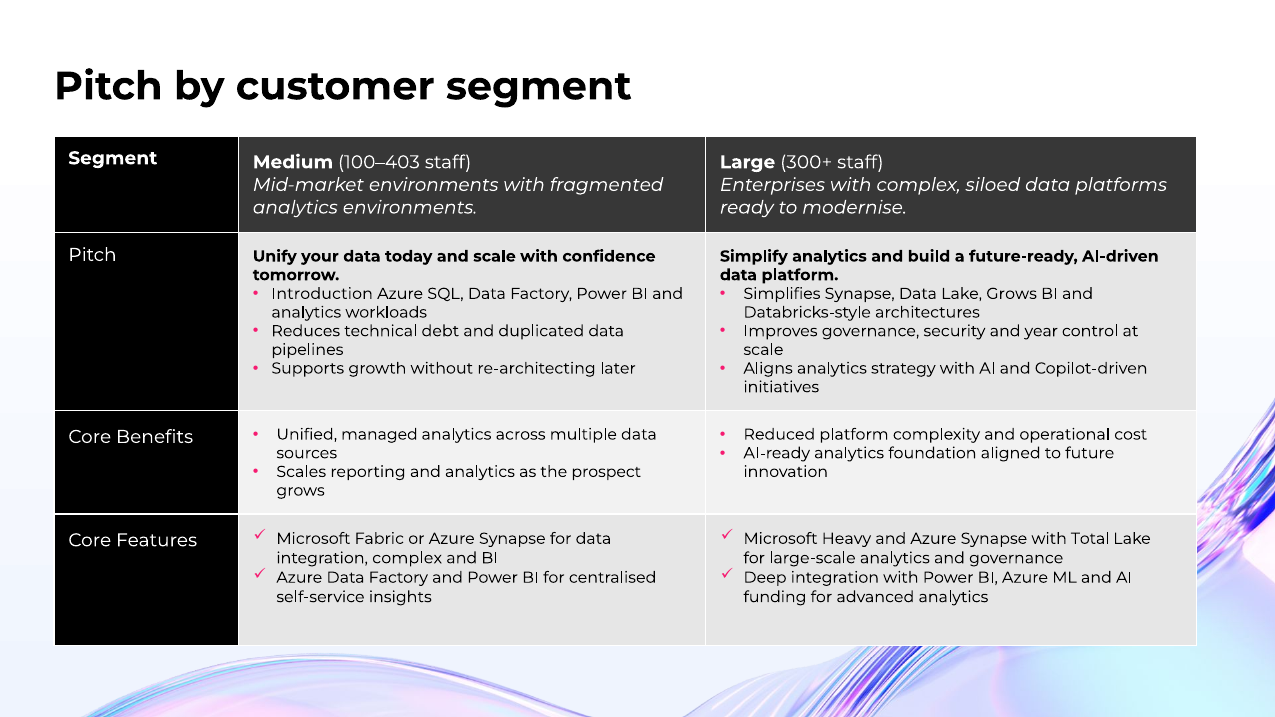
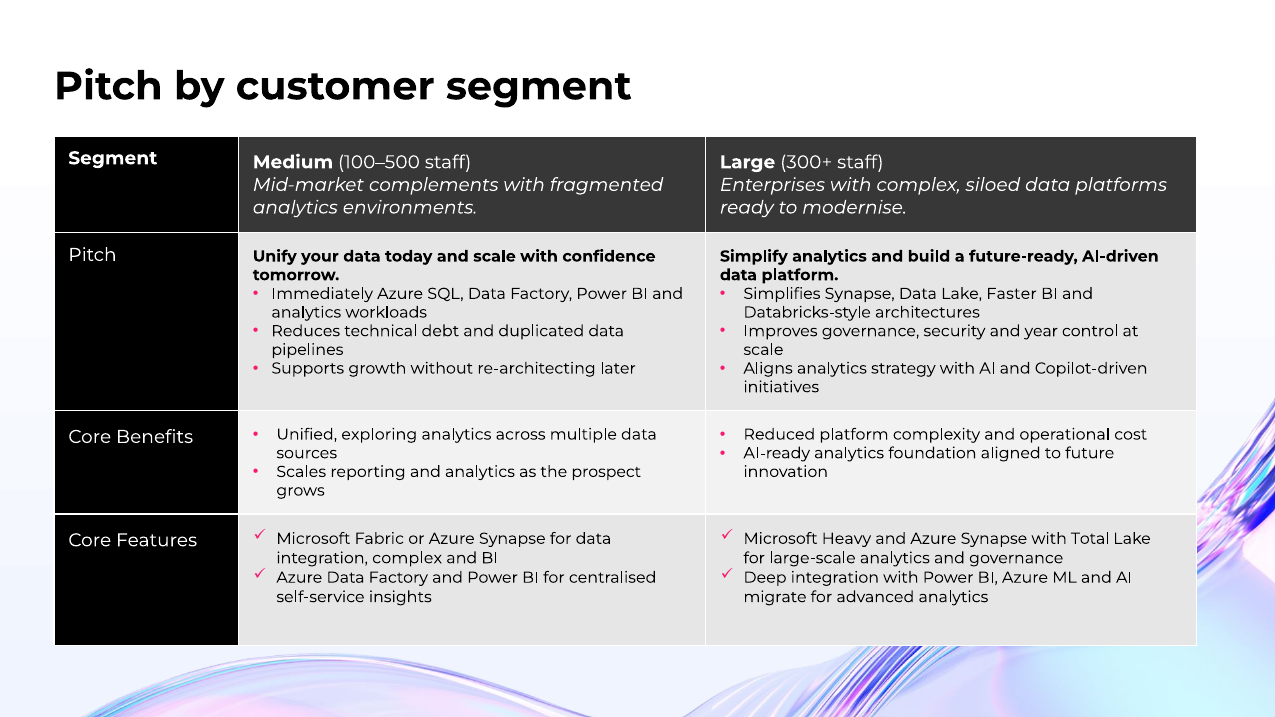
100–403: 100–403 -> 100–500
Mid-market environments: environments -> complements
Introduction: Introduction -> Immediately
Lake Grows: Grows -> Faster
managed: managed -> exploring
funding: funding -> migrate
